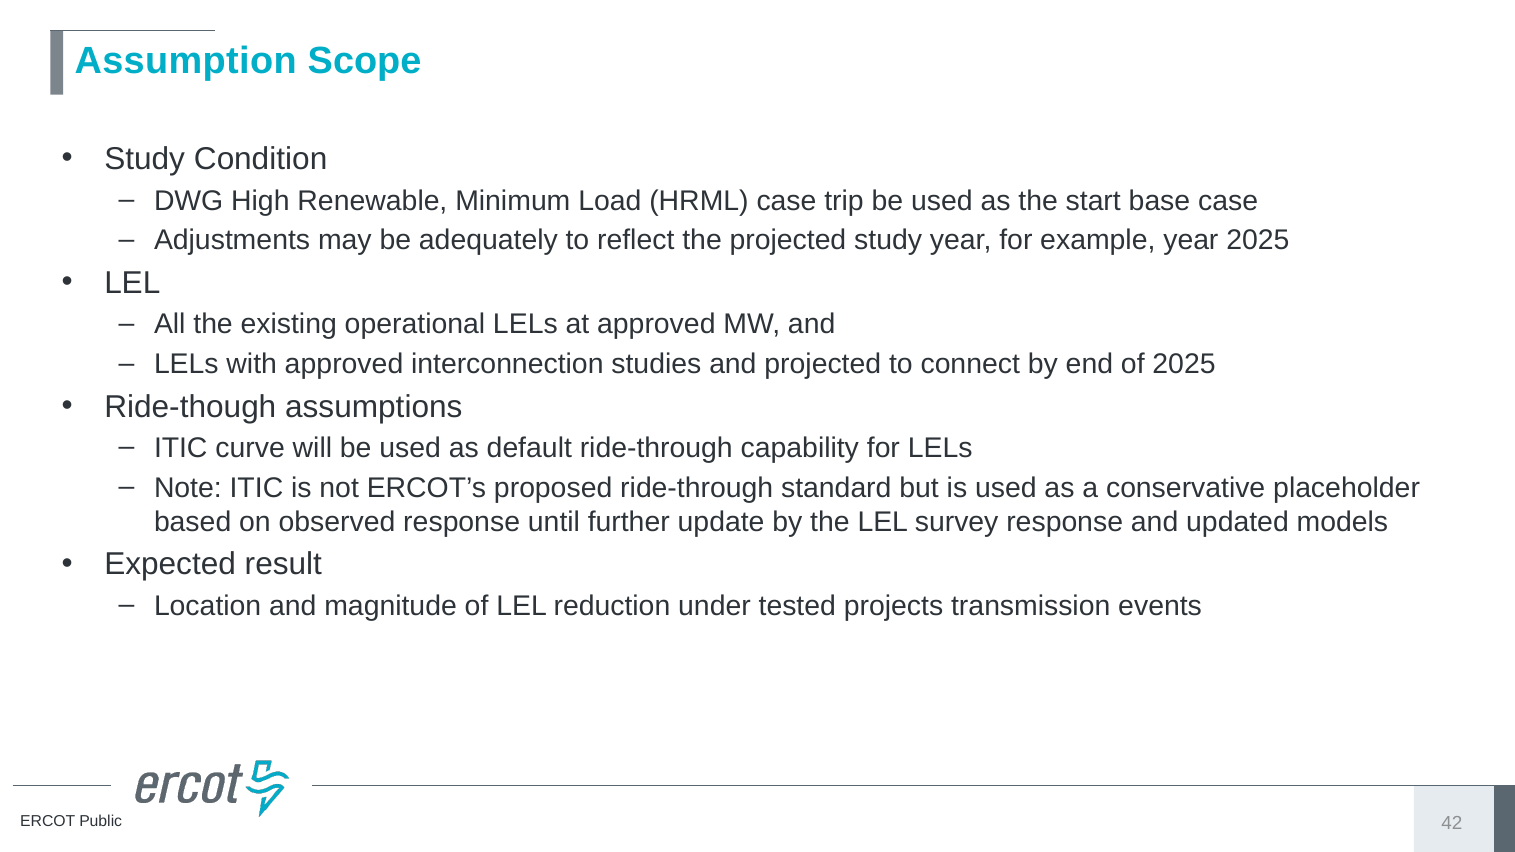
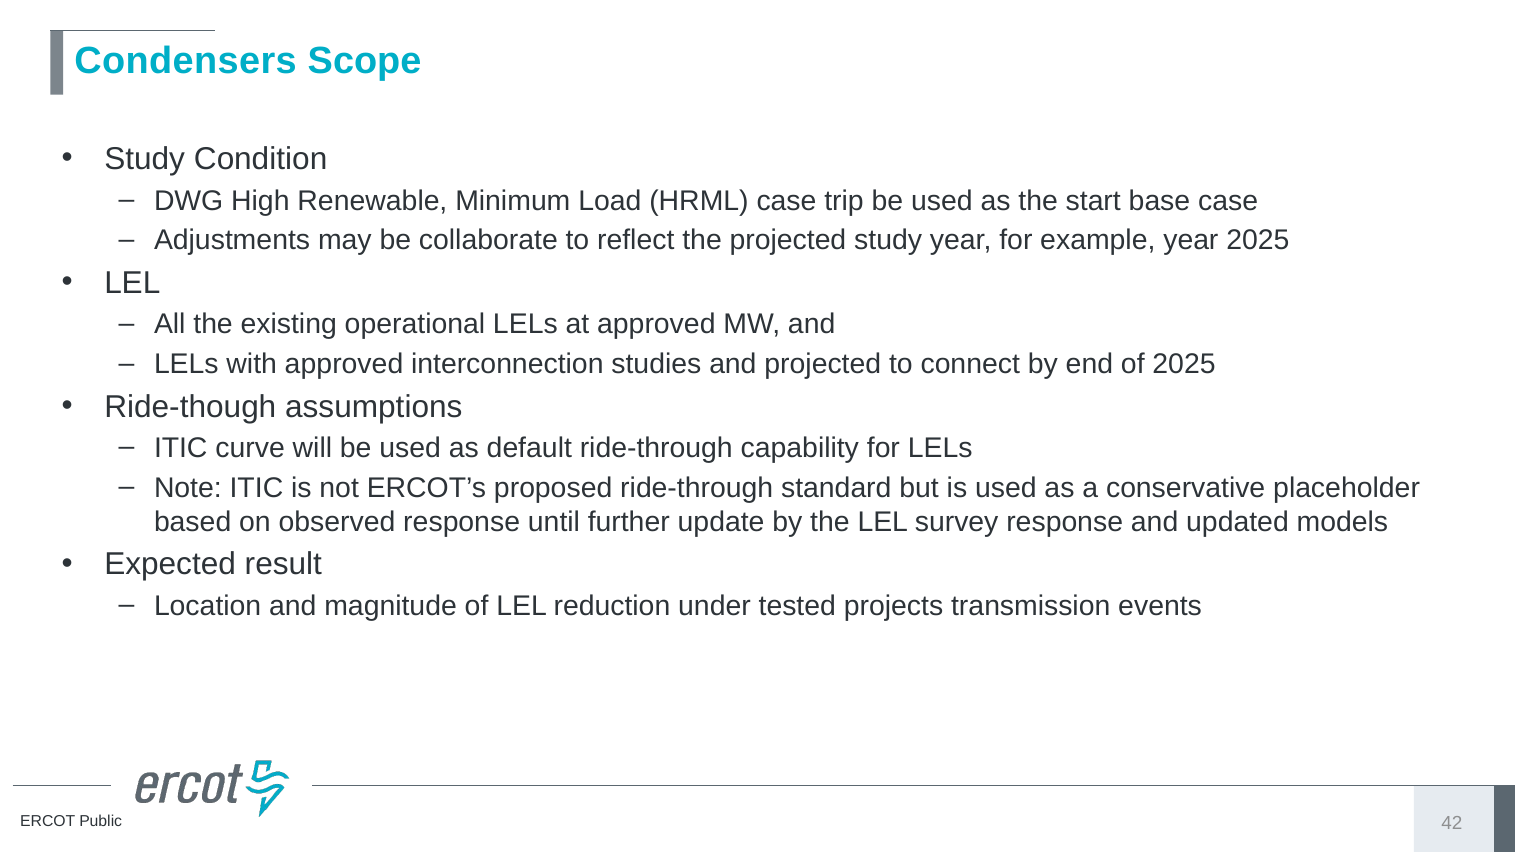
Assumption: Assumption -> Condensers
adequately: adequately -> collaborate
